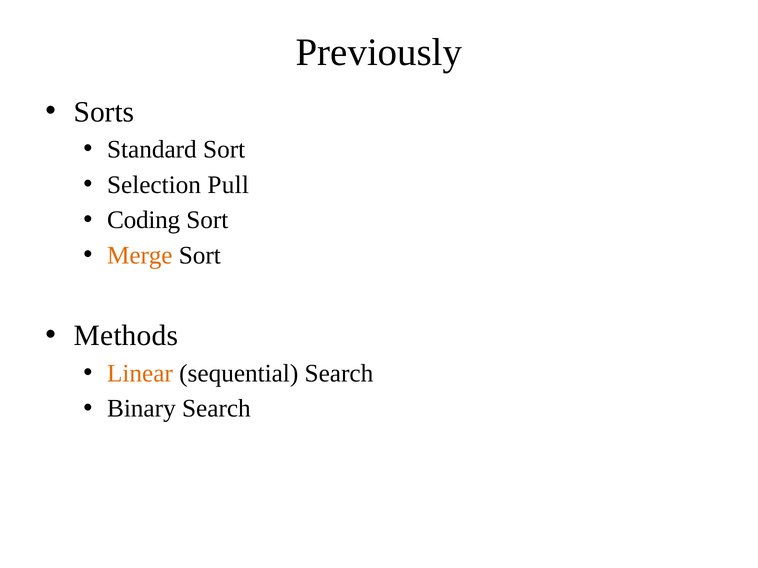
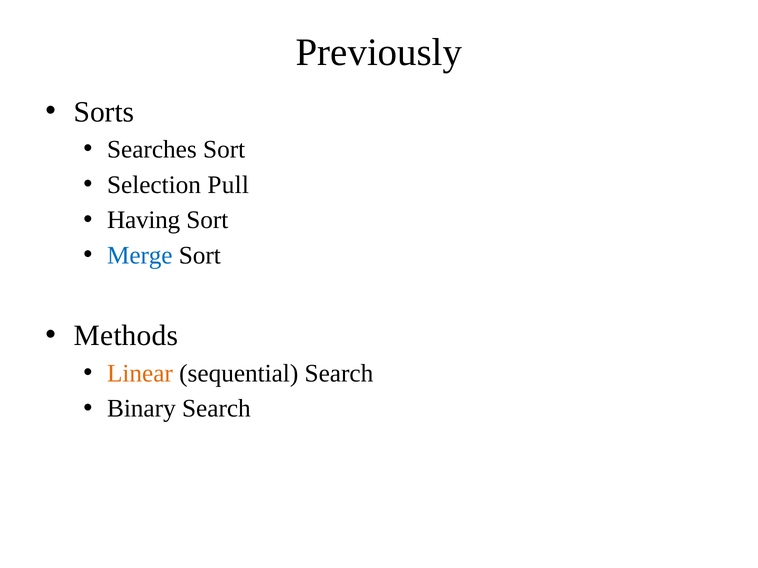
Standard: Standard -> Searches
Coding: Coding -> Having
Merge colour: orange -> blue
